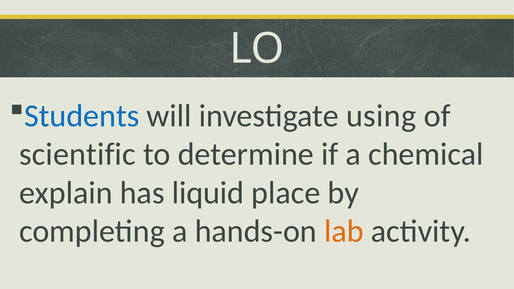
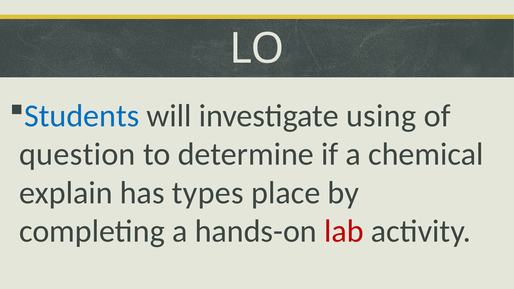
scientific: scientific -> question
liquid: liquid -> types
lab colour: orange -> red
